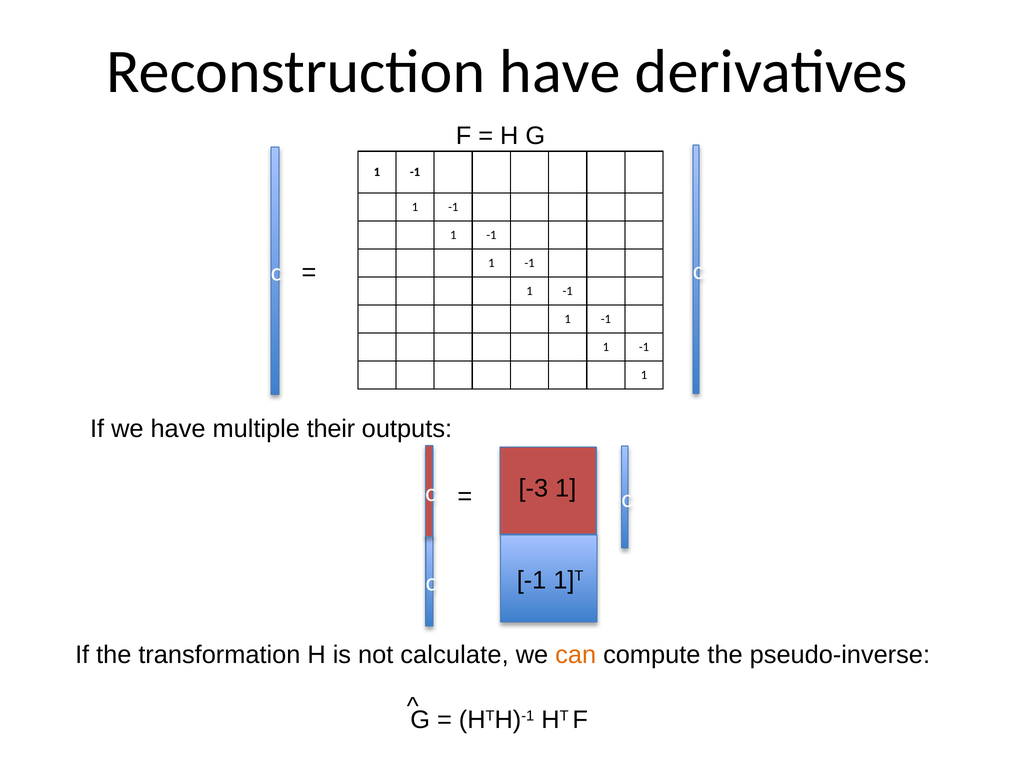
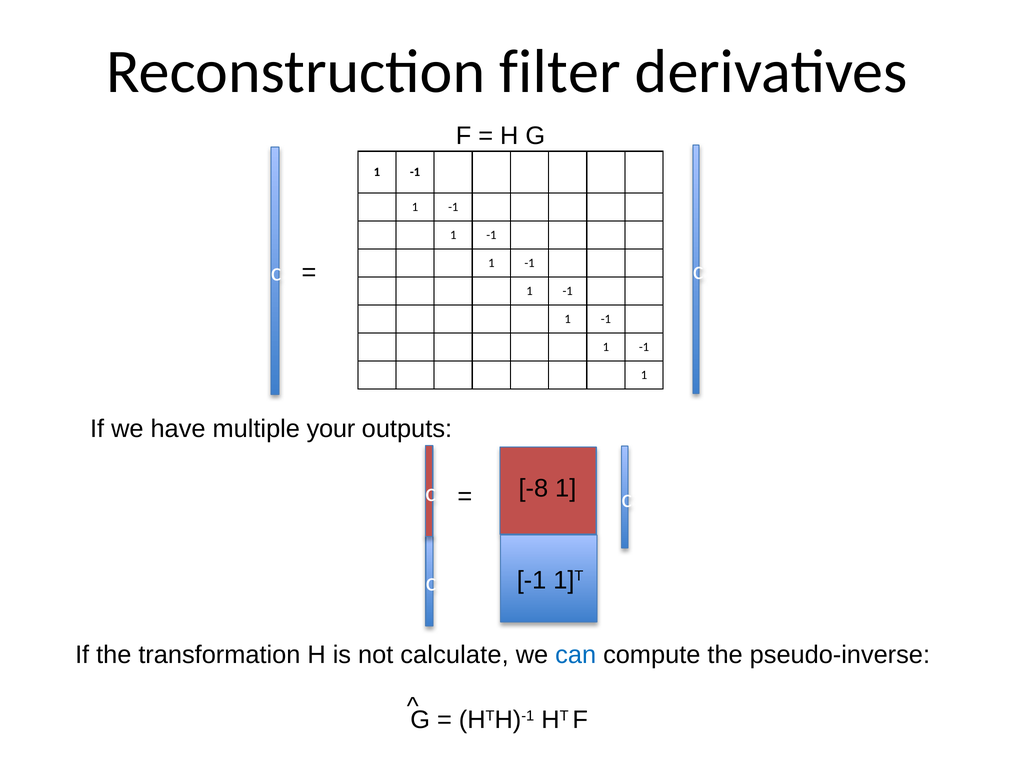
Reconstruction have: have -> filter
their: their -> your
-3: -3 -> -8
can colour: orange -> blue
